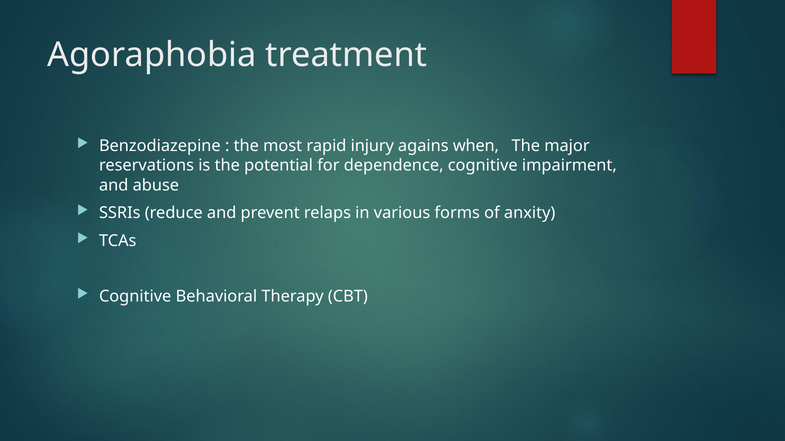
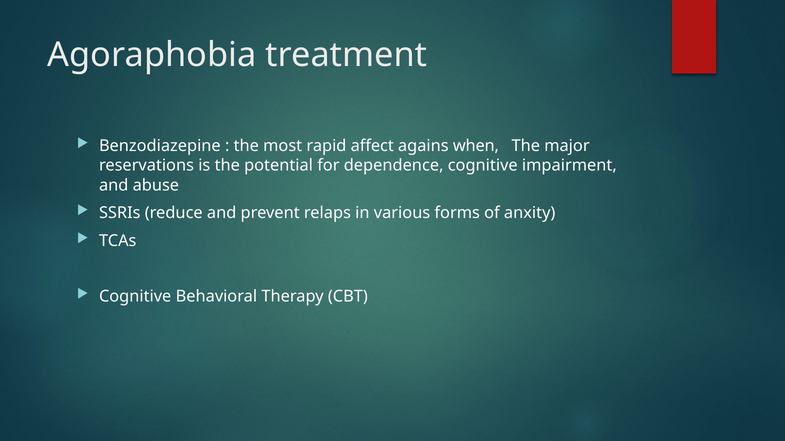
injury: injury -> affect
